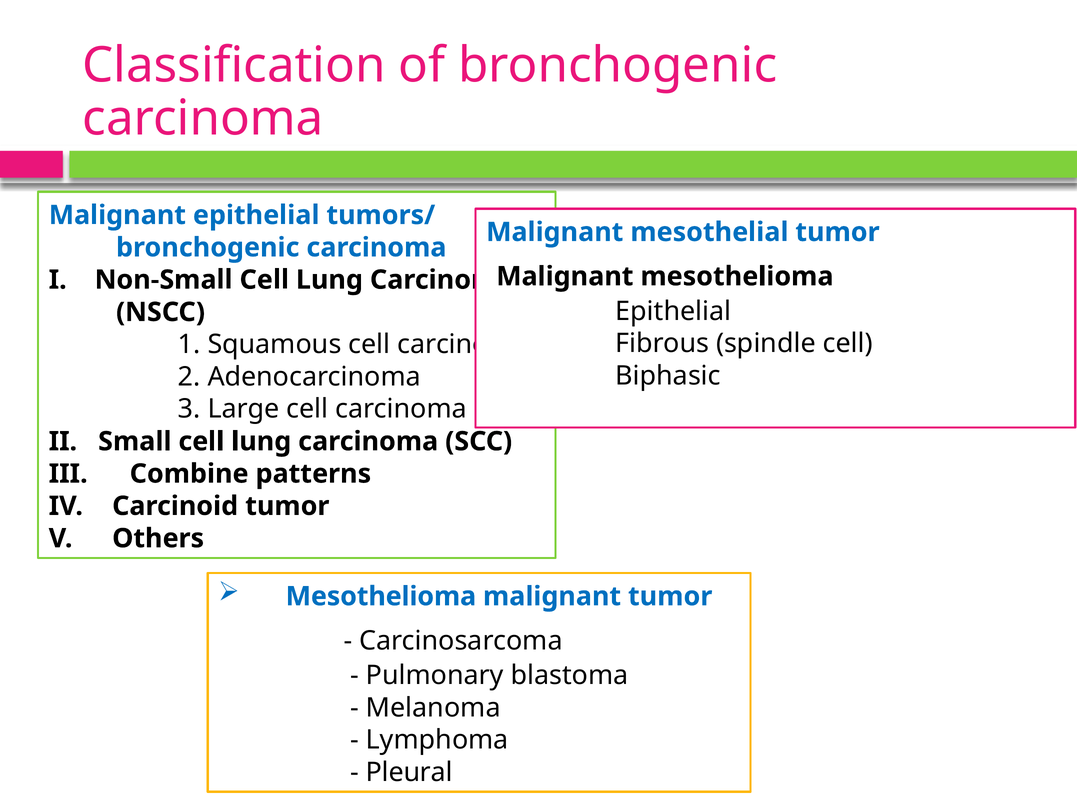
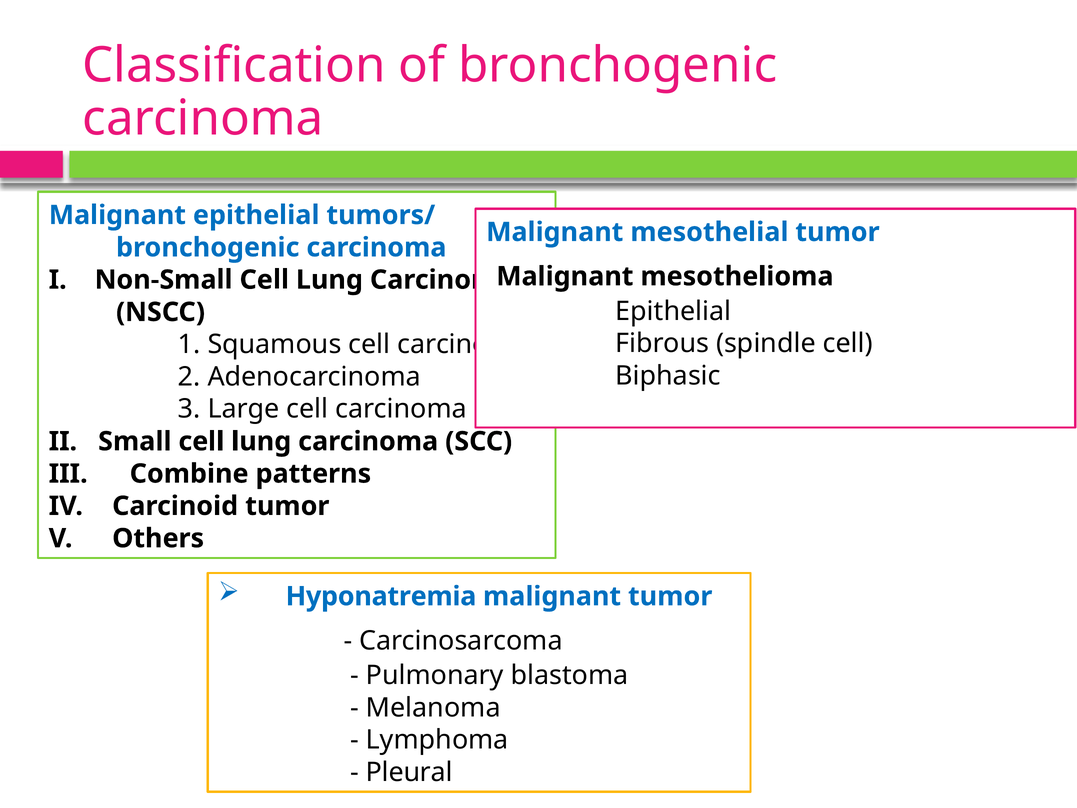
Mesothelioma at (381, 596): Mesothelioma -> Hyponatremia
